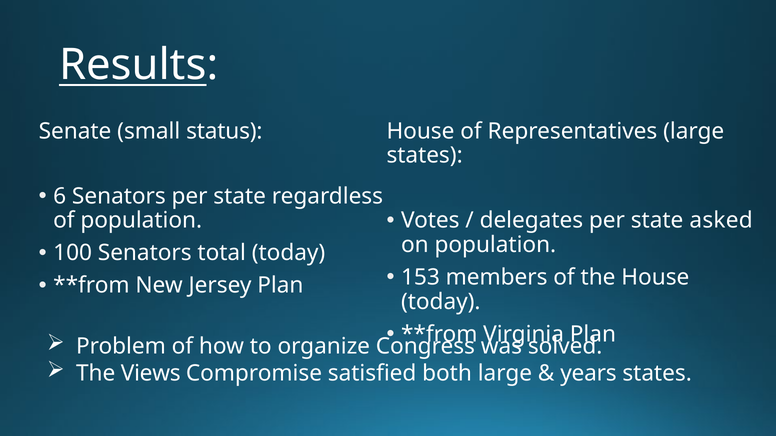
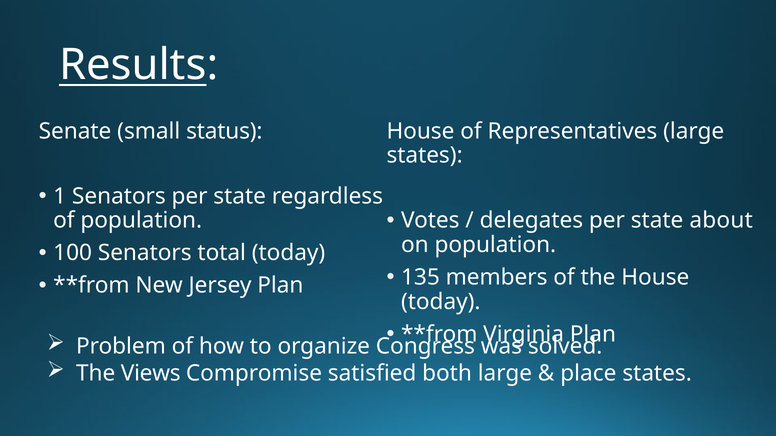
6: 6 -> 1
asked: asked -> about
153: 153 -> 135
years: years -> place
